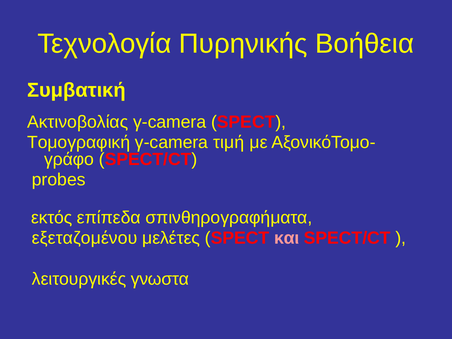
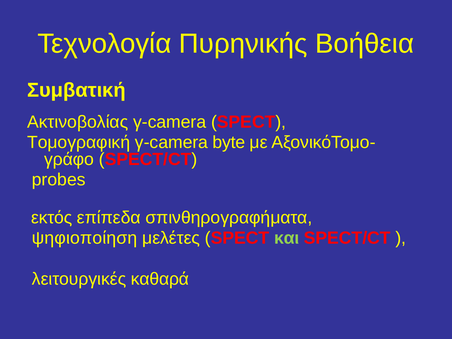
τιμή: τιμή -> byte
εξεταζομένου: εξεταζομένου -> ψηφιοποίηση
και colour: pink -> light green
γνωστα: γνωστα -> καθαρά
